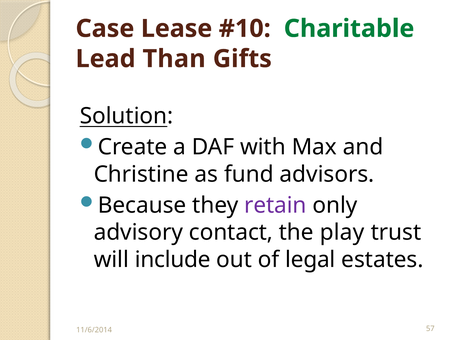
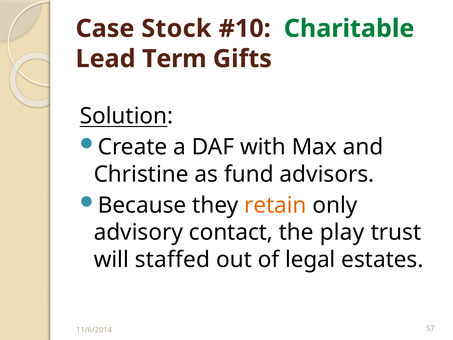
Lease: Lease -> Stock
Than: Than -> Term
retain colour: purple -> orange
include: include -> staffed
